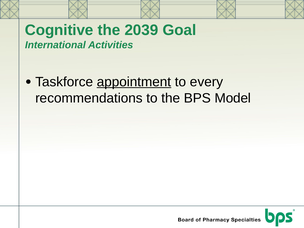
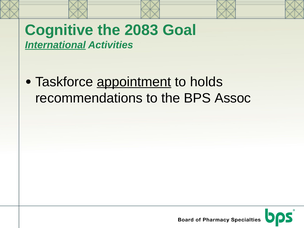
2039: 2039 -> 2083
International underline: none -> present
every: every -> holds
Model: Model -> Assoc
